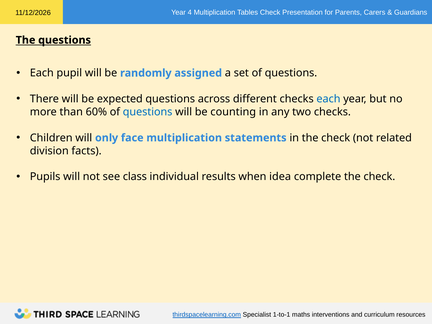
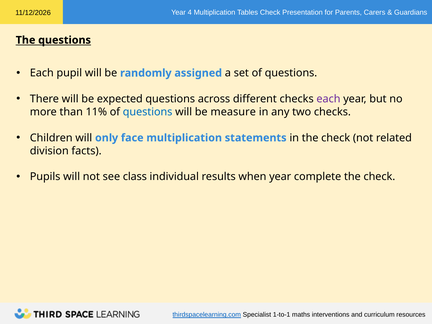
each at (328, 99) colour: blue -> purple
60%: 60% -> 11%
counting: counting -> measure
when idea: idea -> year
